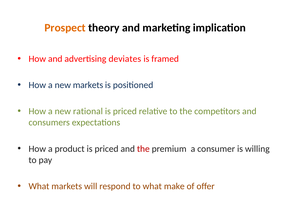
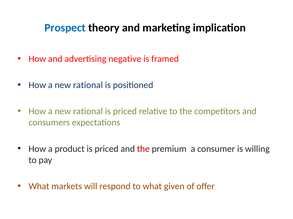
Prospect colour: orange -> blue
deviates: deviates -> negative
markets at (88, 85): markets -> rational
make: make -> given
